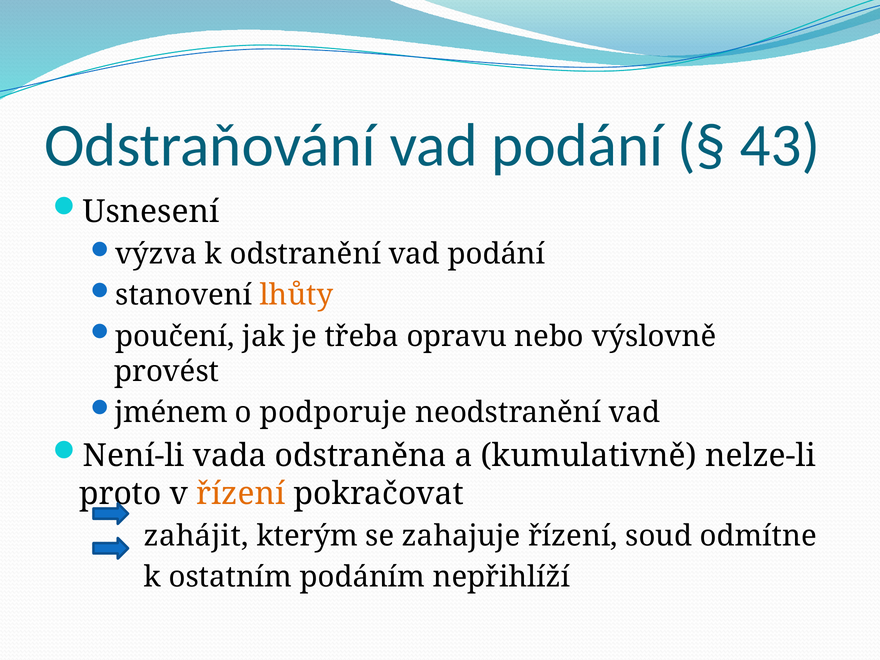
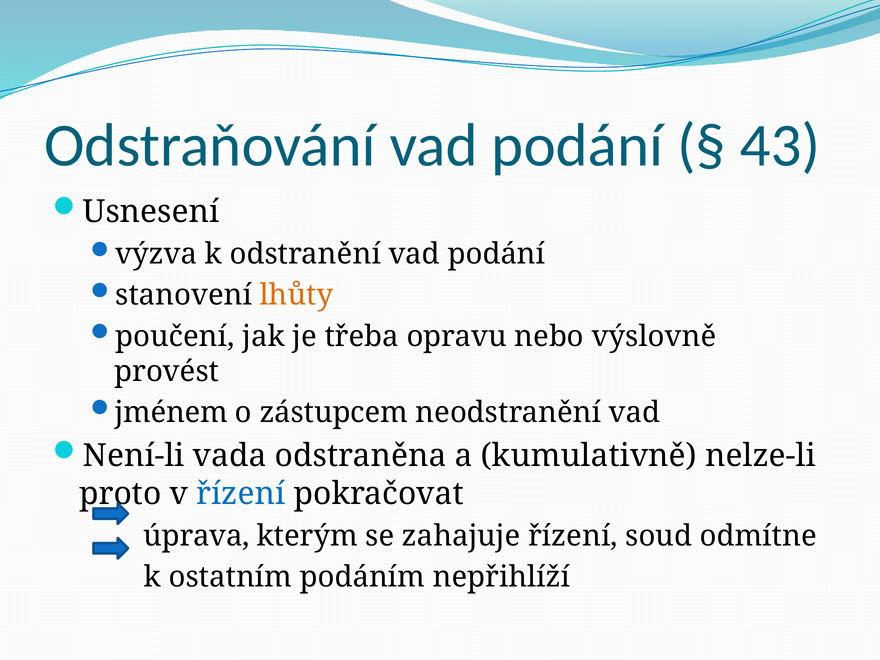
podporuje: podporuje -> zástupcem
řízení at (241, 494) colour: orange -> blue
zahájit: zahájit -> úprava
